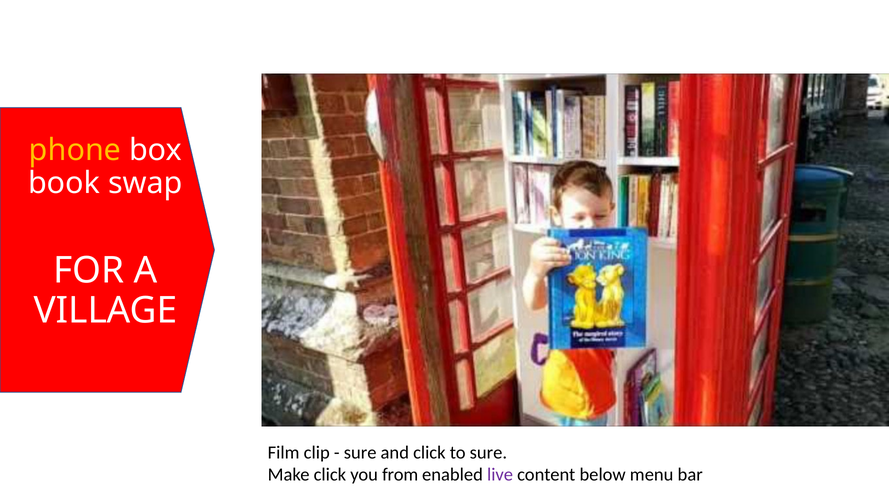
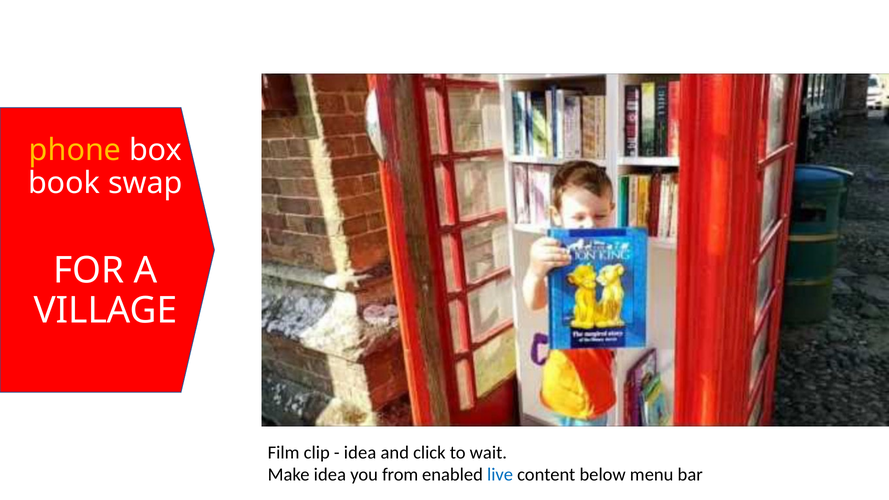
sure at (360, 453): sure -> idea
to sure: sure -> wait
Make click: click -> idea
live colour: purple -> blue
